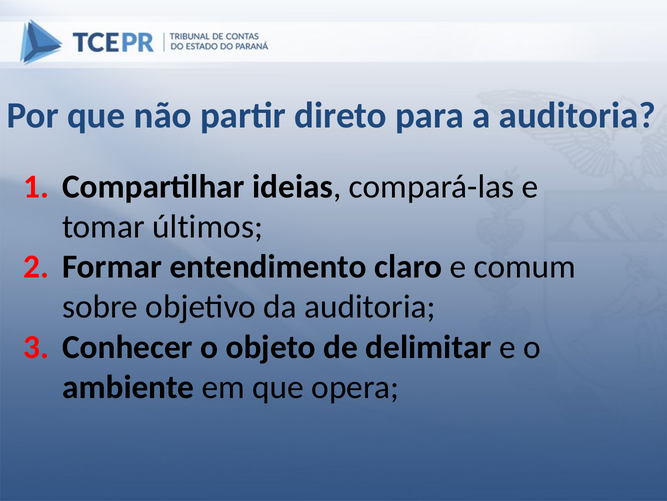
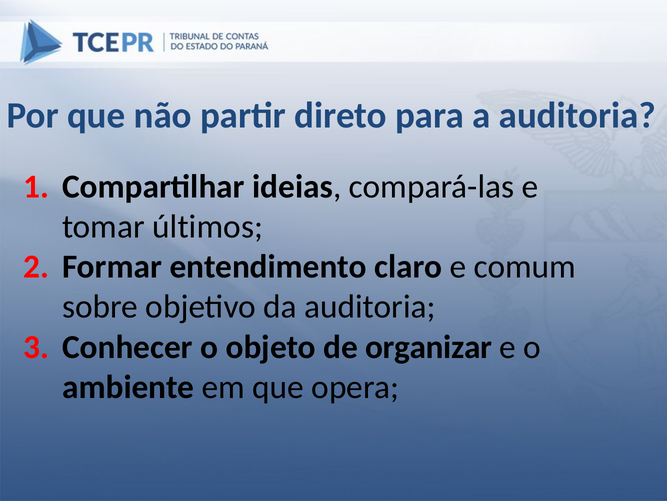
delimitar: delimitar -> organizar
